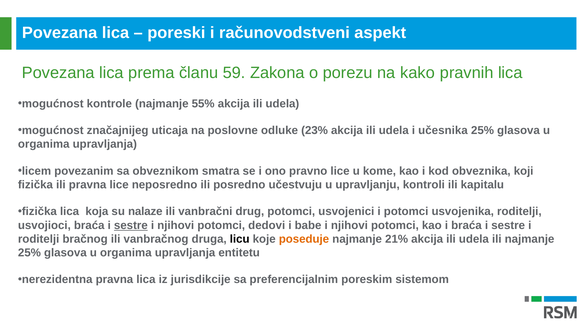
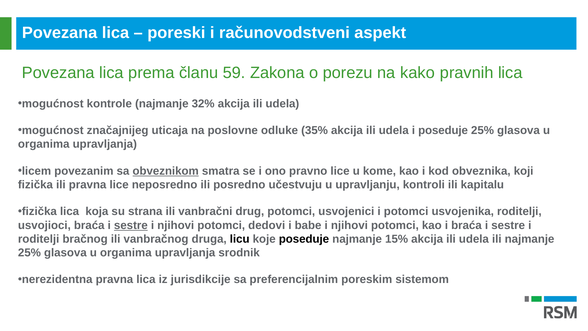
55%: 55% -> 32%
23%: 23% -> 35%
i učesnika: učesnika -> poseduje
obveznikom underline: none -> present
nalaze: nalaze -> strana
poseduje at (304, 239) colour: orange -> black
21%: 21% -> 15%
entitetu: entitetu -> srodnik
